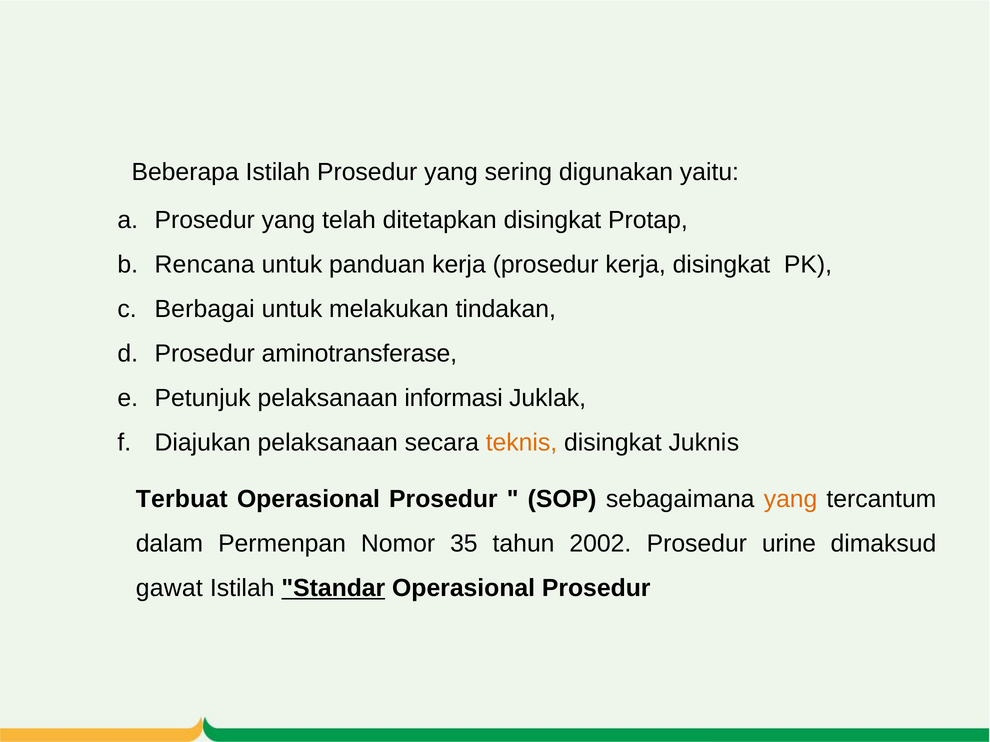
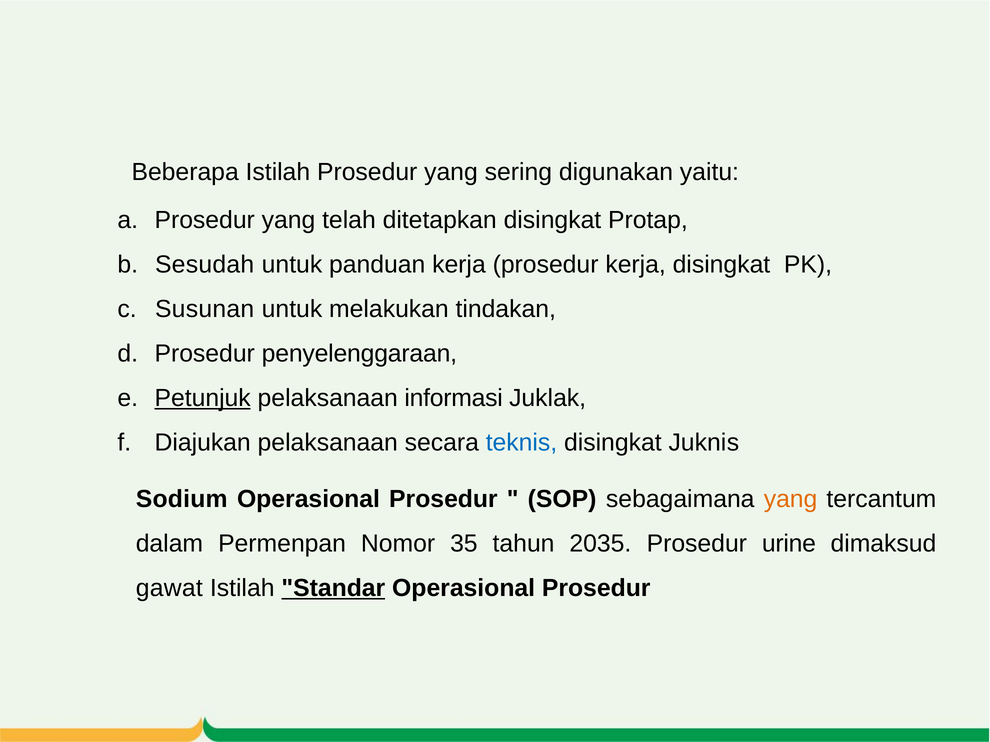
Rencana: Rencana -> Sesudah
Berbagai: Berbagai -> Susunan
aminotransferase: aminotransferase -> penyelenggaraan
Petunjuk underline: none -> present
teknis colour: orange -> blue
Terbuat: Terbuat -> Sodium
2002: 2002 -> 2035
